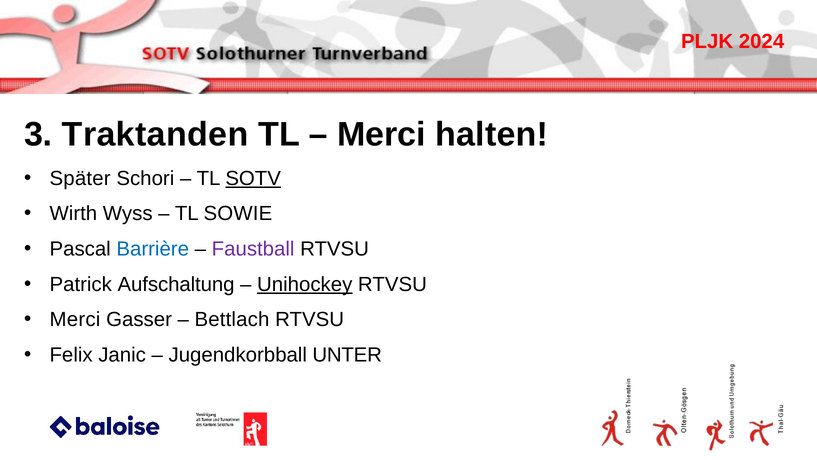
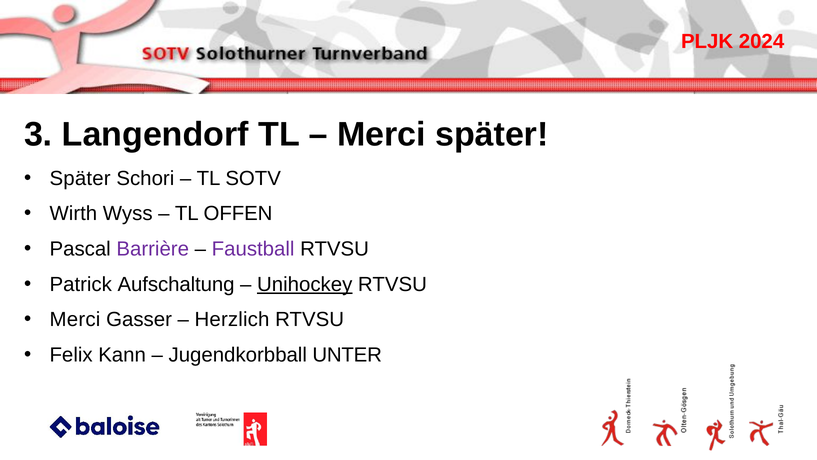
Traktanden: Traktanden -> Langendorf
Merci halten: halten -> später
SOTV underline: present -> none
SOWIE: SOWIE -> OFFEN
Barrière colour: blue -> purple
Bettlach: Bettlach -> Herzlich
Janic: Janic -> Kann
